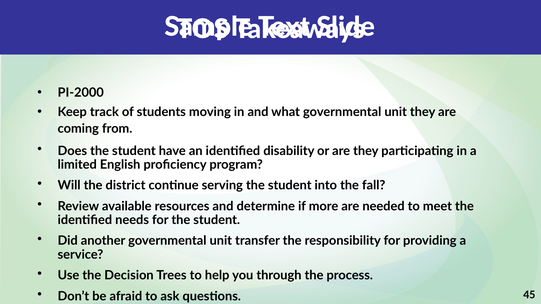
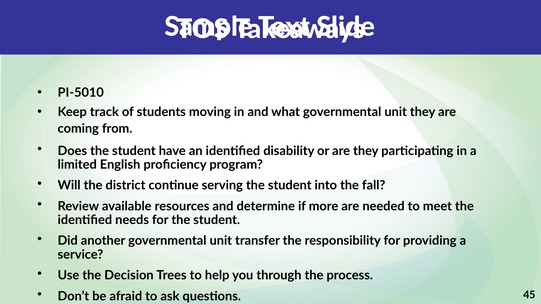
PI-2000: PI-2000 -> PI-5010
